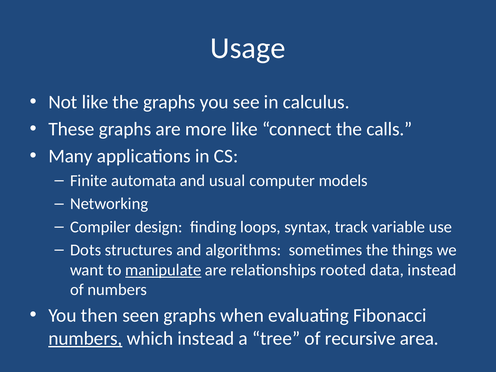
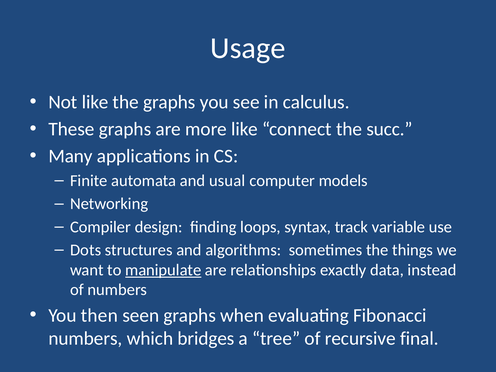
calls: calls -> succ
rooted: rooted -> exactly
numbers at (85, 338) underline: present -> none
which instead: instead -> bridges
area: area -> final
